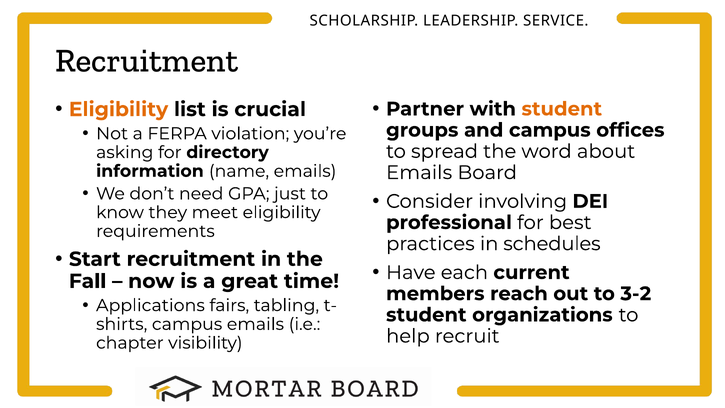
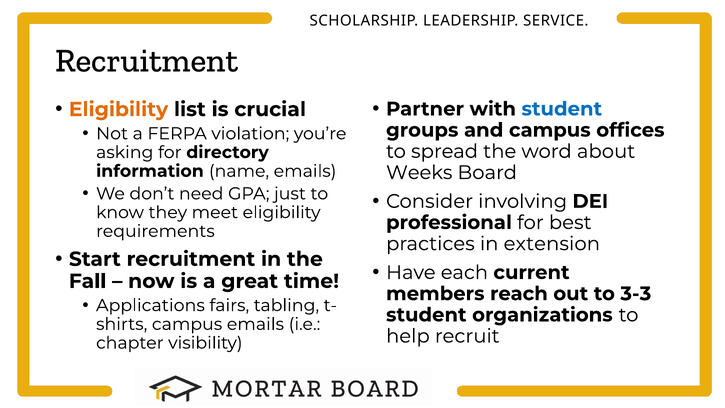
student at (562, 109) colour: orange -> blue
Emails at (419, 173): Emails -> Weeks
schedules: schedules -> extension
3-2: 3-2 -> 3-3
